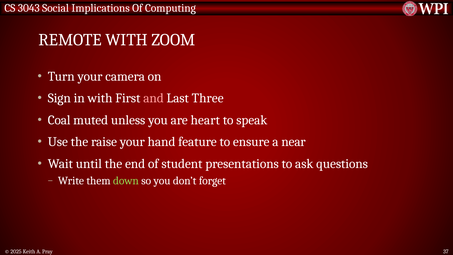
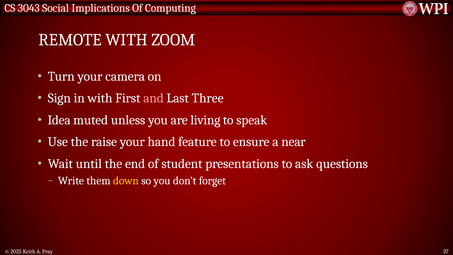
Coal: Coal -> Idea
heart: heart -> living
down colour: light green -> yellow
